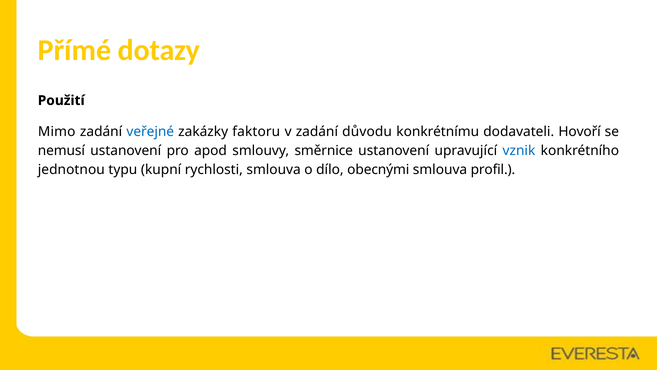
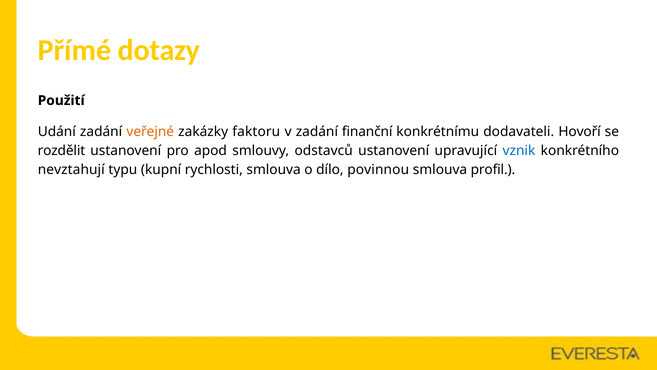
Mimo: Mimo -> Udání
veřejné colour: blue -> orange
důvodu: důvodu -> finanční
nemusí: nemusí -> rozdělit
směrnice: směrnice -> odstavců
jednotnou: jednotnou -> nevztahují
obecnými: obecnými -> povinnou
